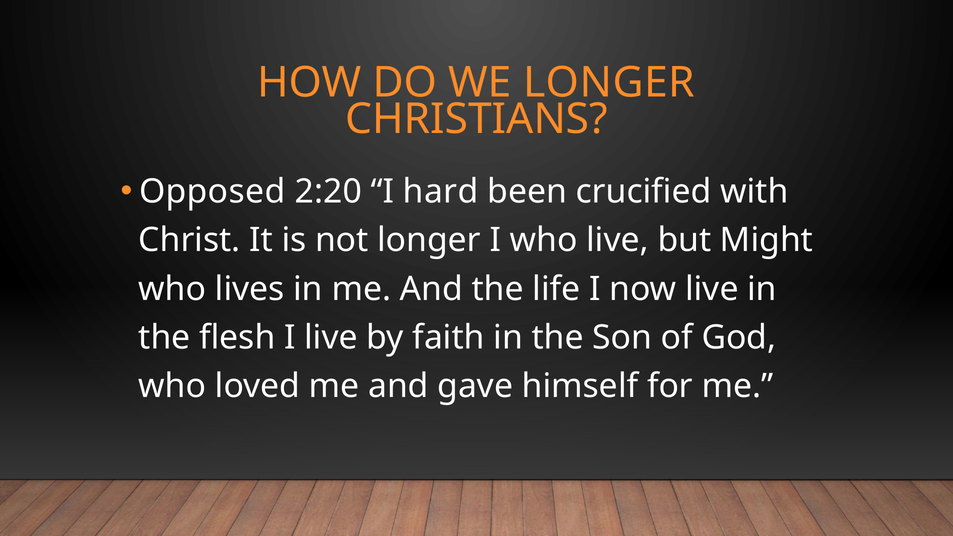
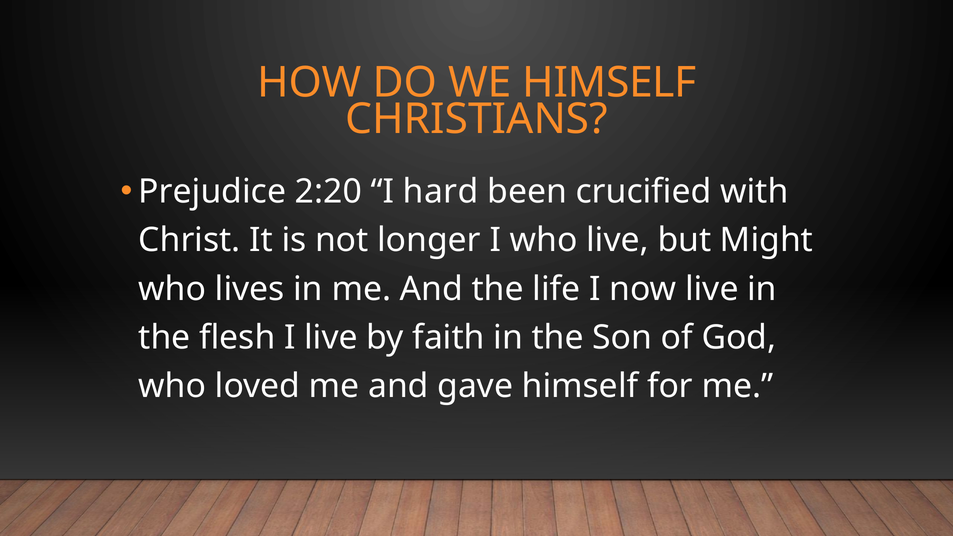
WE LONGER: LONGER -> HIMSELF
Opposed: Opposed -> Prejudice
